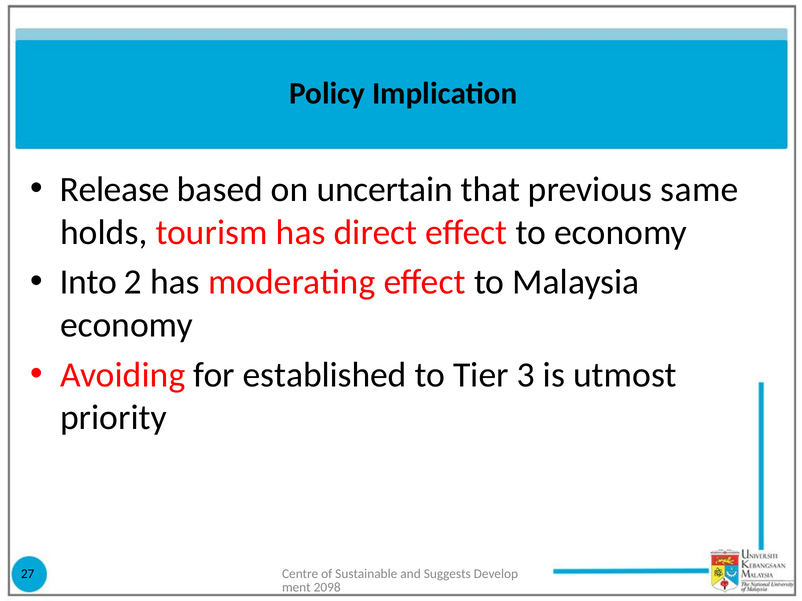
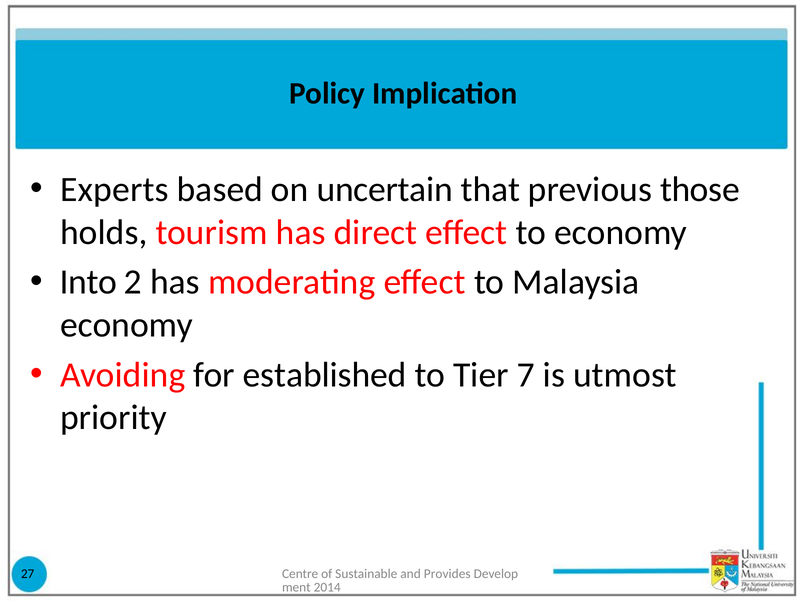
Release: Release -> Experts
same: same -> those
3: 3 -> 7
Suggests: Suggests -> Provides
2098: 2098 -> 2014
